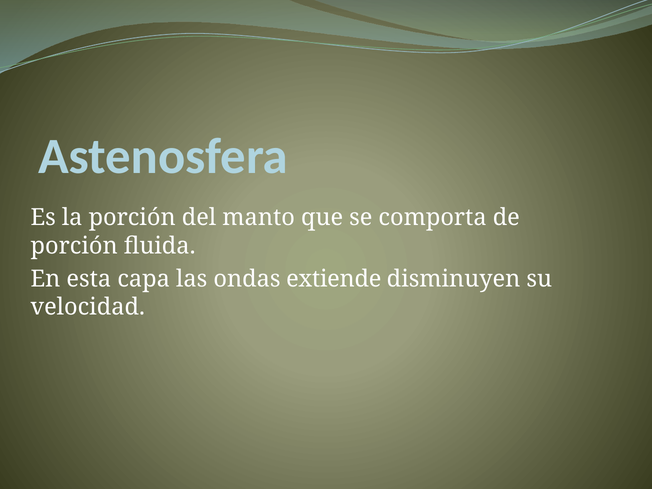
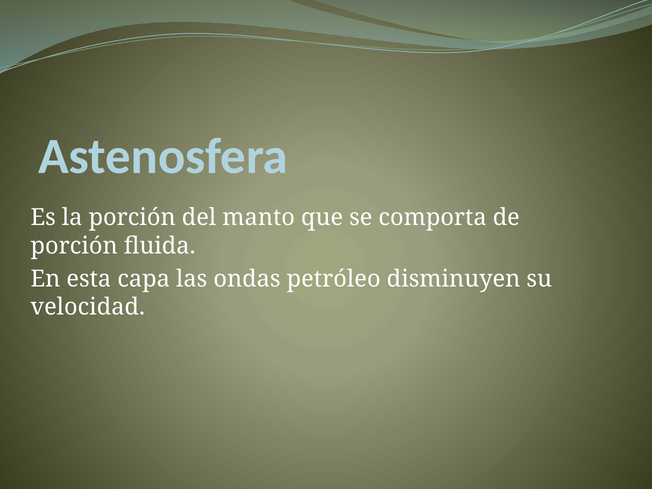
extiende: extiende -> petróleo
